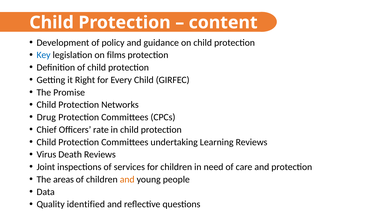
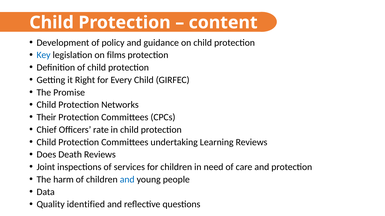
Drug: Drug -> Their
Virus: Virus -> Does
areas: areas -> harm
and at (127, 180) colour: orange -> blue
